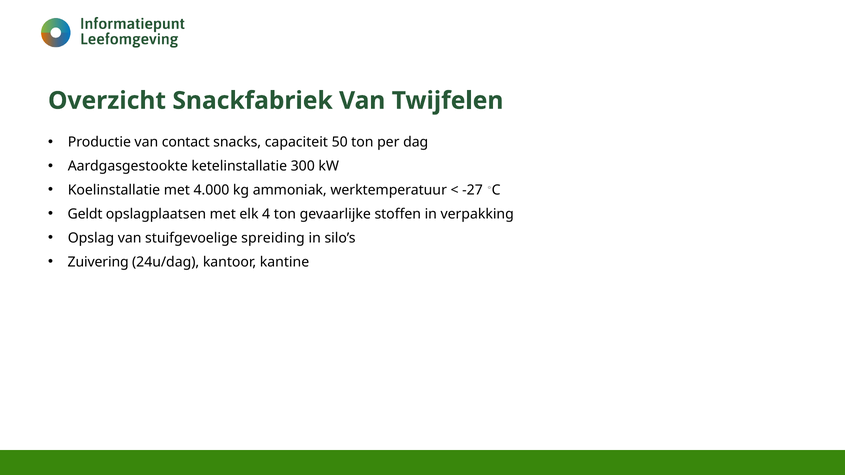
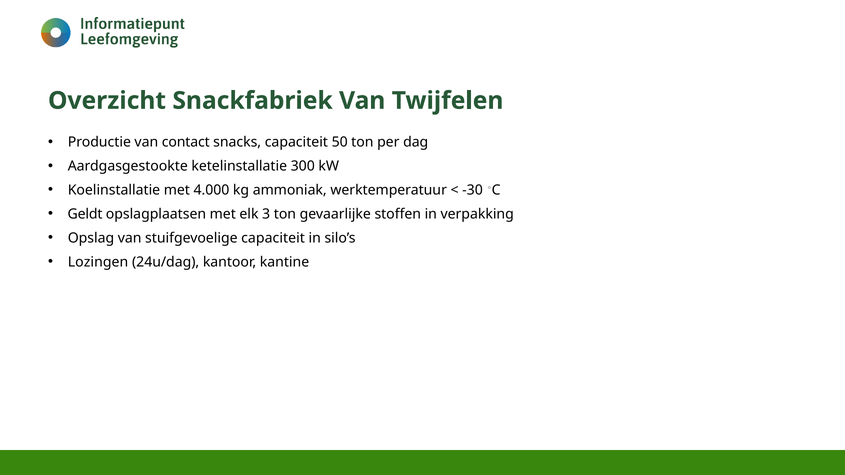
-27: -27 -> -30
4: 4 -> 3
stuifgevoelige spreiding: spreiding -> capaciteit
Zuivering: Zuivering -> Lozingen
